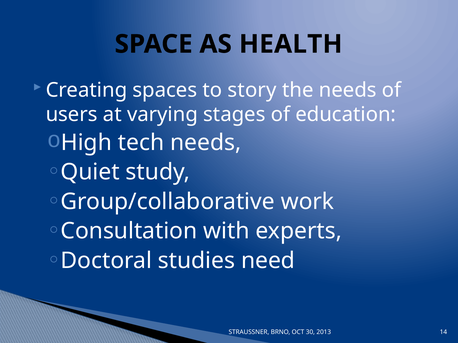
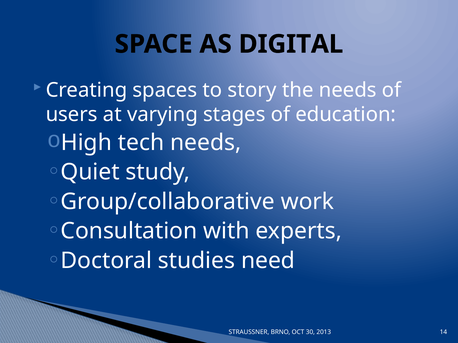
HEALTH: HEALTH -> DIGITAL
